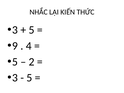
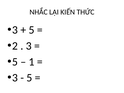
9: 9 -> 2
4 at (29, 46): 4 -> 3
2: 2 -> 1
